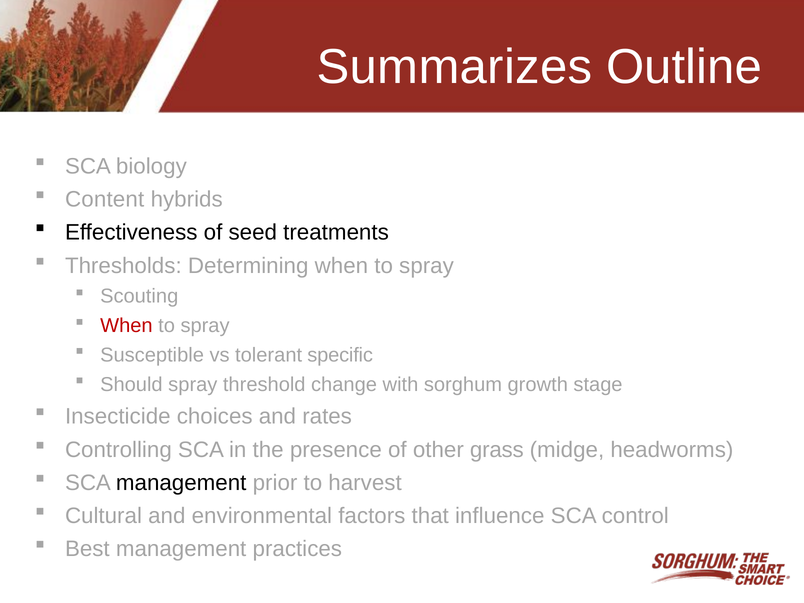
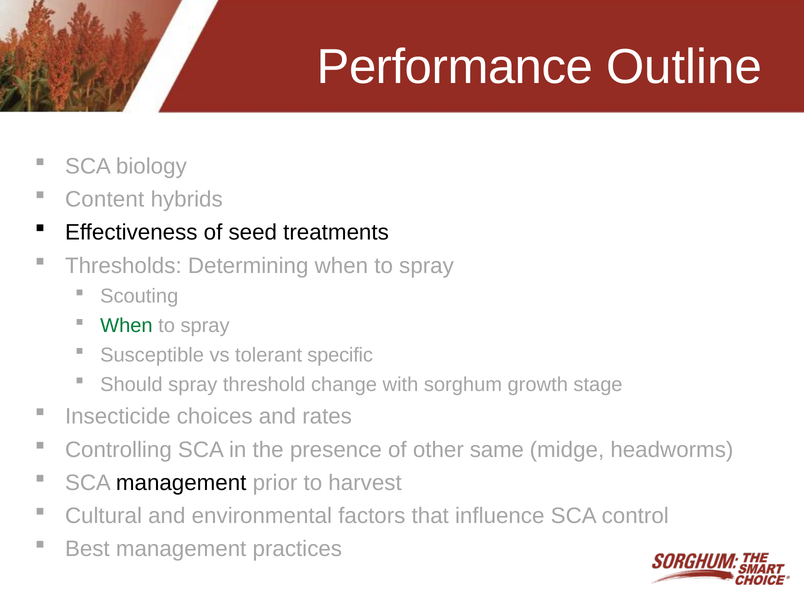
Summarizes: Summarizes -> Performance
When at (126, 326) colour: red -> green
grass: grass -> same
